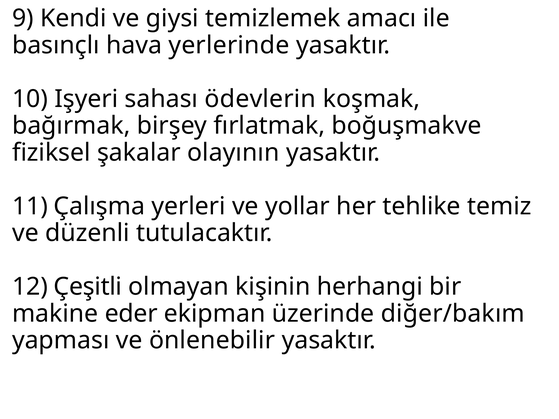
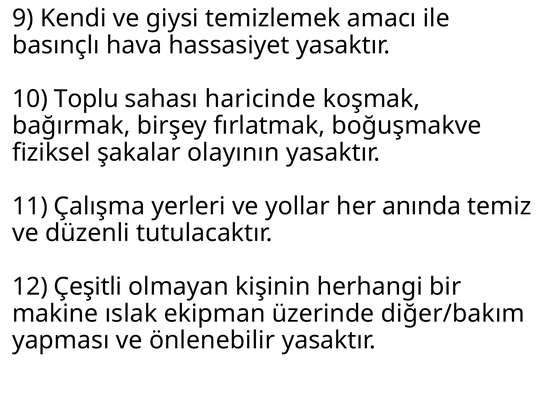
yerlerinde: yerlerinde -> hassasiyet
Işyeri: Işyeri -> Toplu
ödevlerin: ödevlerin -> haricinde
tehlike: tehlike -> anında
eder: eder -> ıslak
